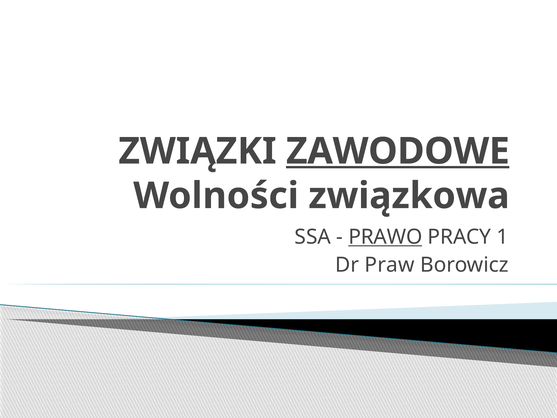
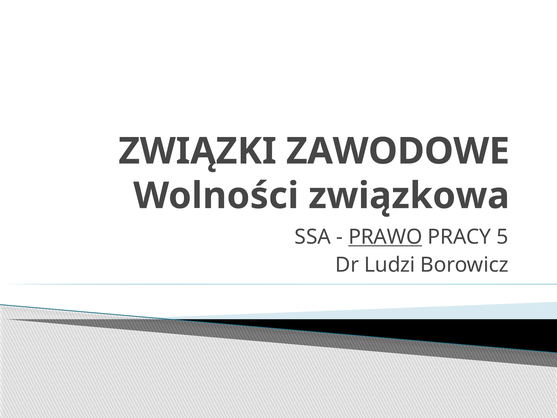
ZAWODOWE underline: present -> none
1: 1 -> 5
Praw: Praw -> Ludzi
